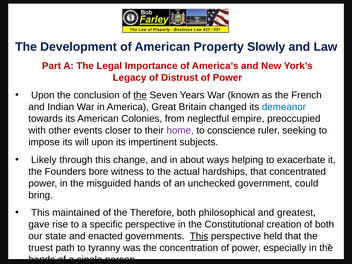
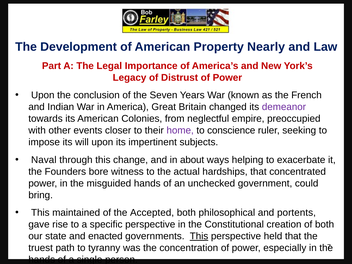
Slowly: Slowly -> Nearly
the at (140, 95) underline: present -> none
demeanor colour: blue -> purple
Likely: Likely -> Naval
Therefore: Therefore -> Accepted
greatest: greatest -> portents
